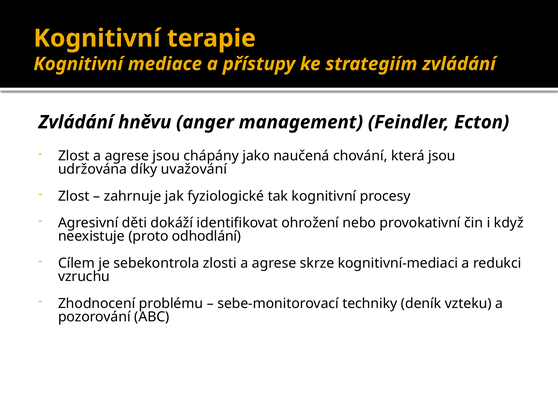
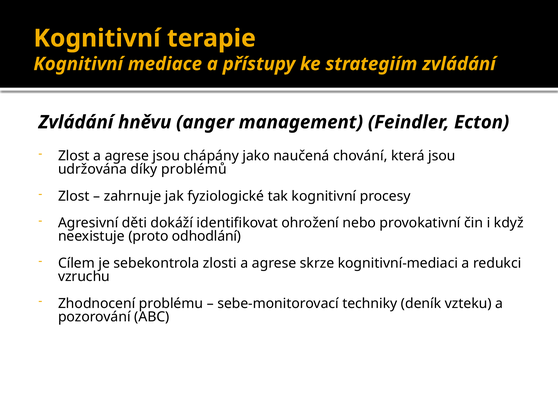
uvažování: uvažování -> problémů
